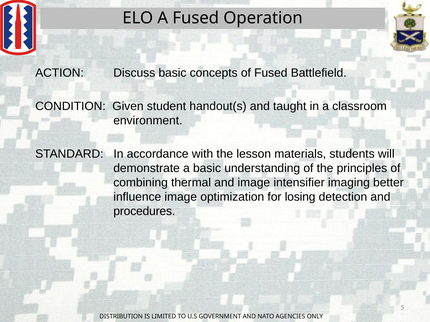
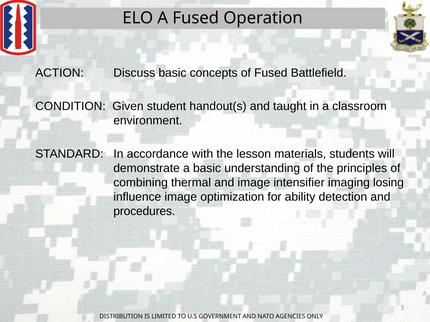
better: better -> losing
losing: losing -> ability
